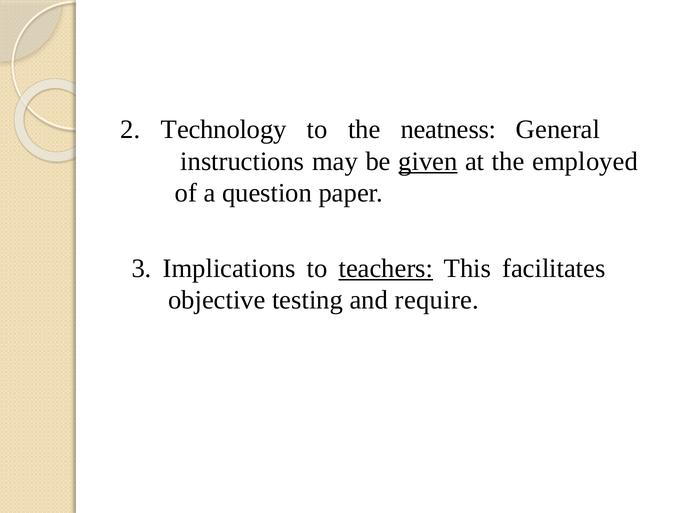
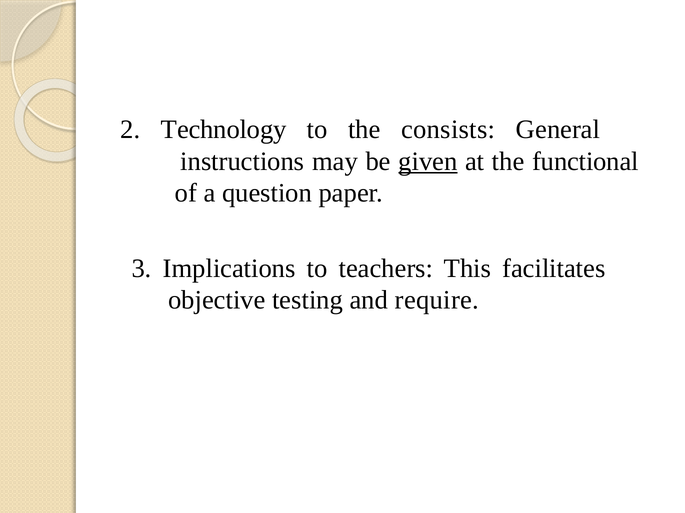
neatness: neatness -> consists
employed: employed -> functional
teachers underline: present -> none
